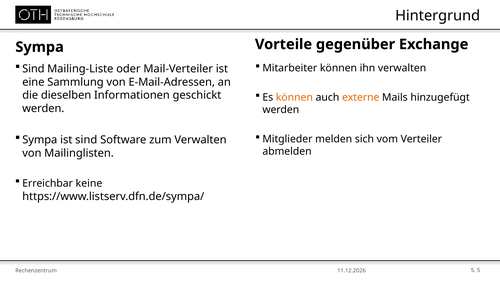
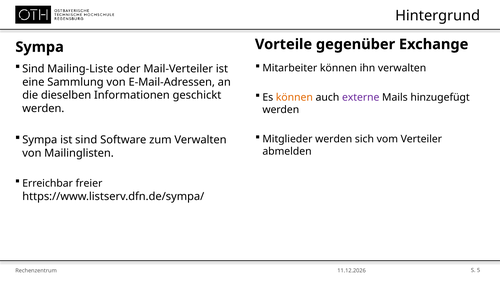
externe colour: orange -> purple
Mitglieder melden: melden -> werden
keine: keine -> freier
